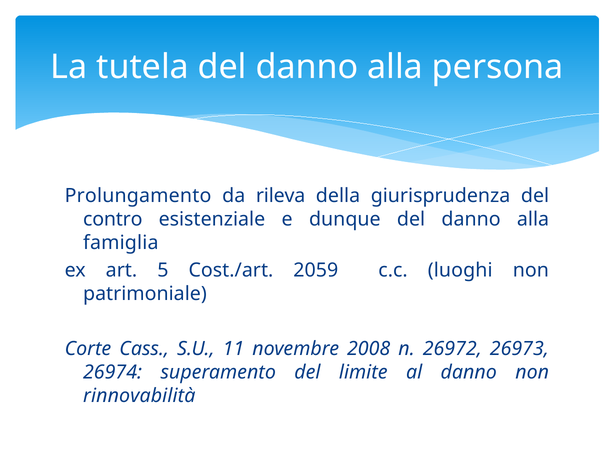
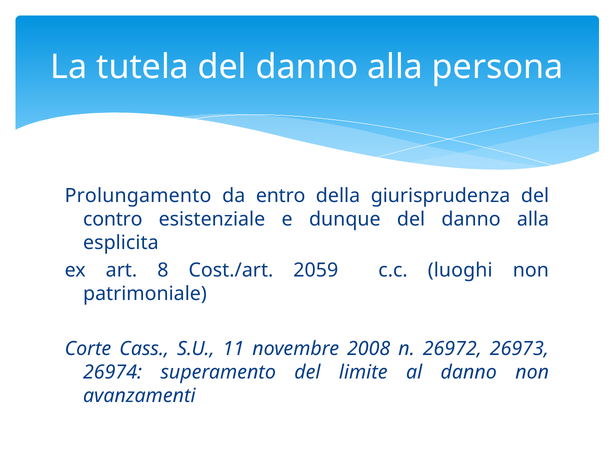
rileva: rileva -> entro
famiglia: famiglia -> esplicita
5: 5 -> 8
rinnovabilità: rinnovabilità -> avanzamenti
